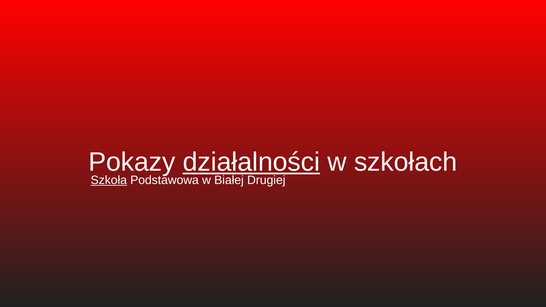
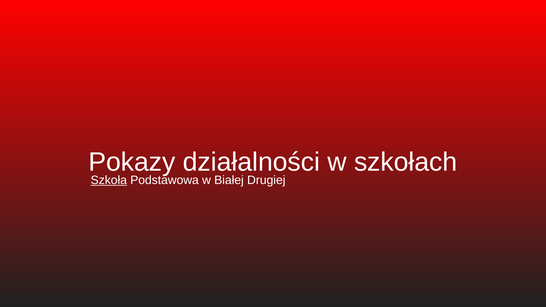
działalności underline: present -> none
